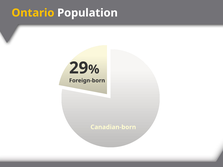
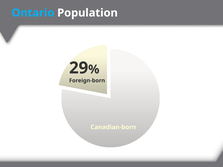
Ontario colour: yellow -> light blue
